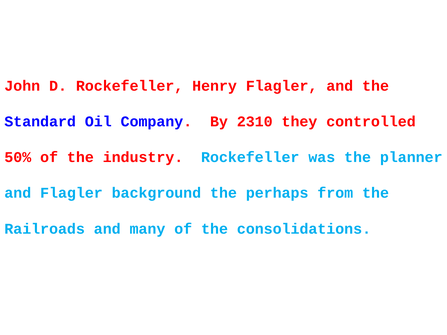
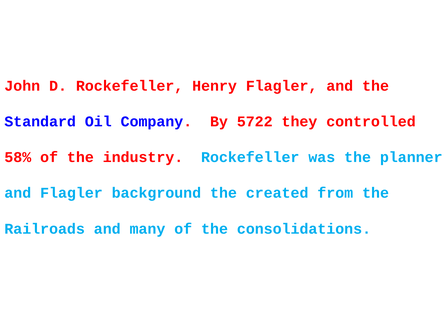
2310: 2310 -> 5722
50%: 50% -> 58%
perhaps: perhaps -> created
